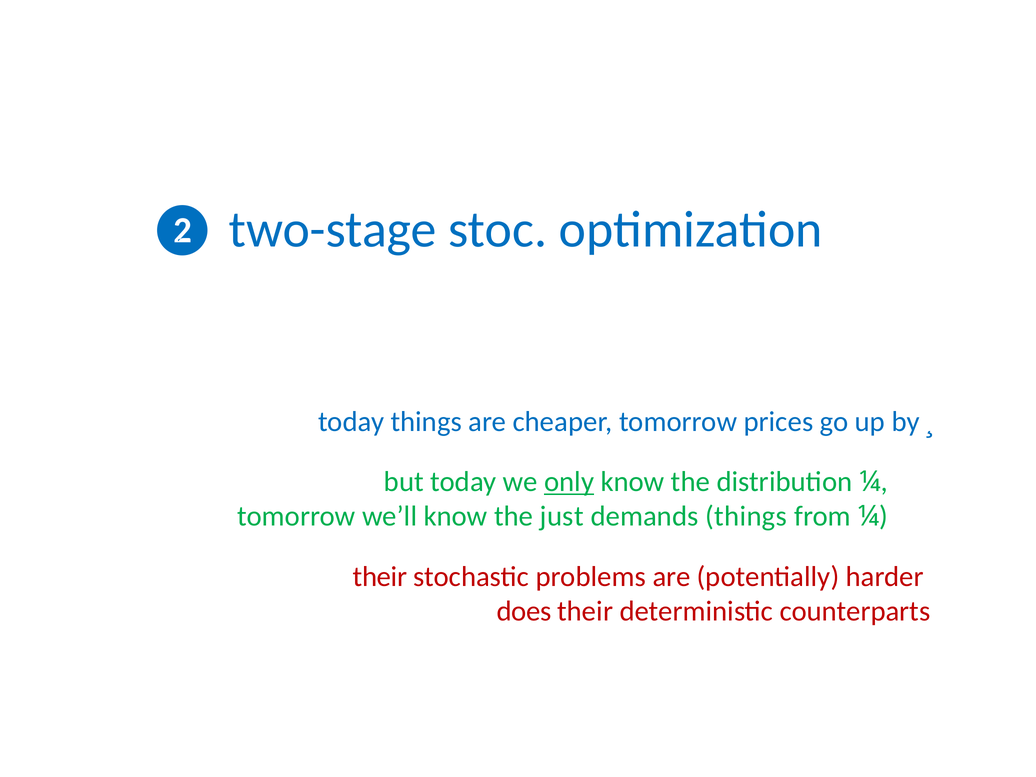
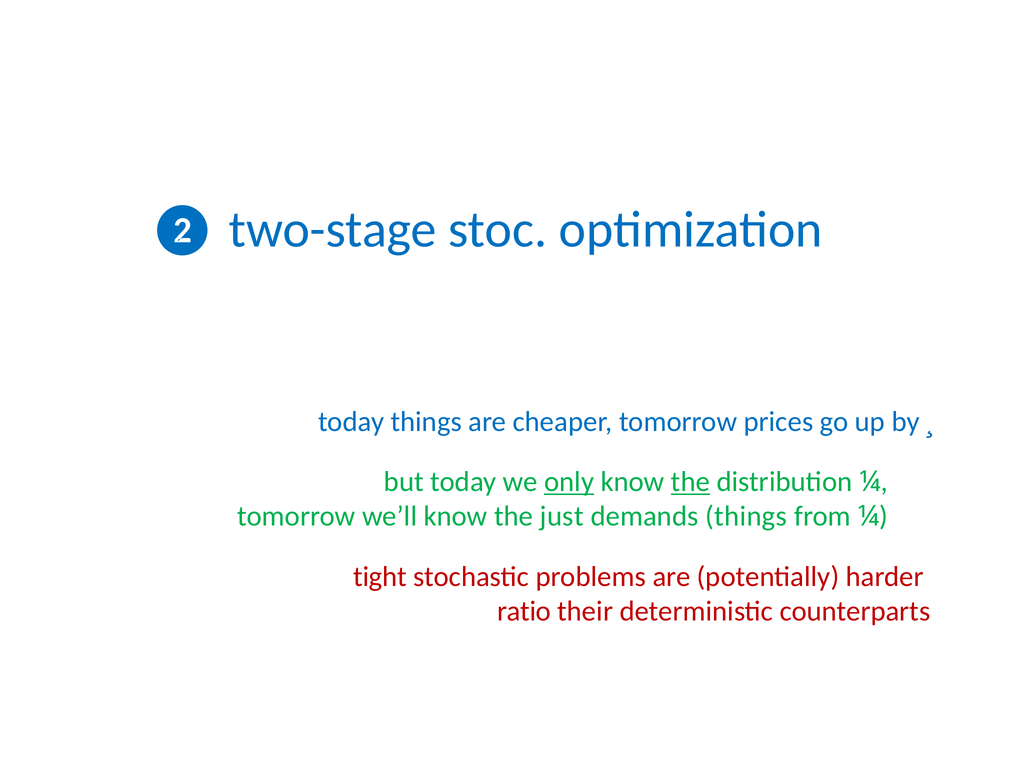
the at (691, 482) underline: none -> present
their at (380, 577): their -> tight
does: does -> ratio
